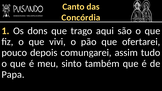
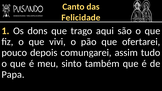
Concórdia: Concórdia -> Felicidade
